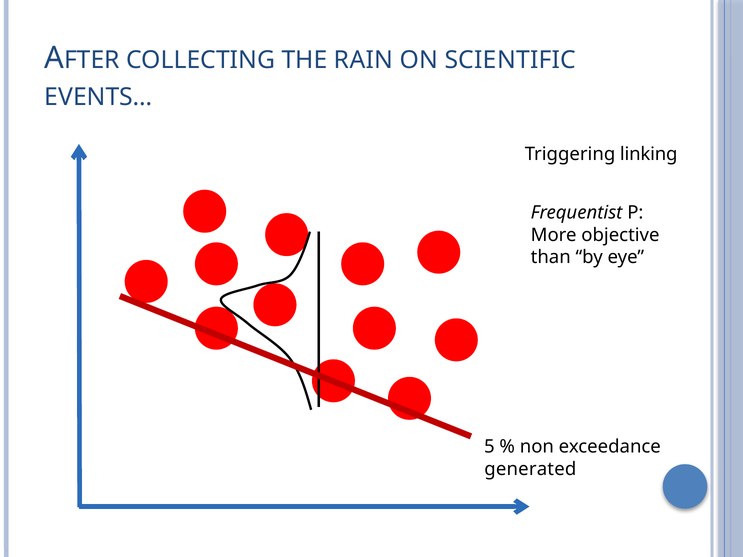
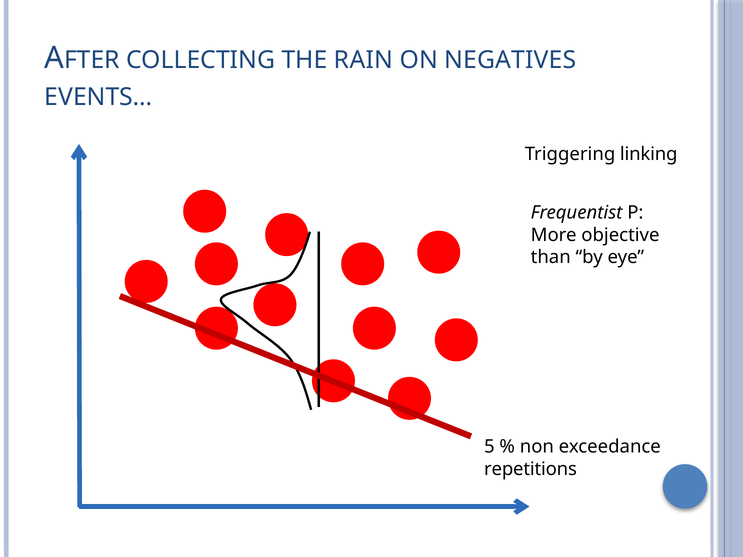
SCIENTIFIC: SCIENTIFIC -> NEGATIVES
generated: generated -> repetitions
